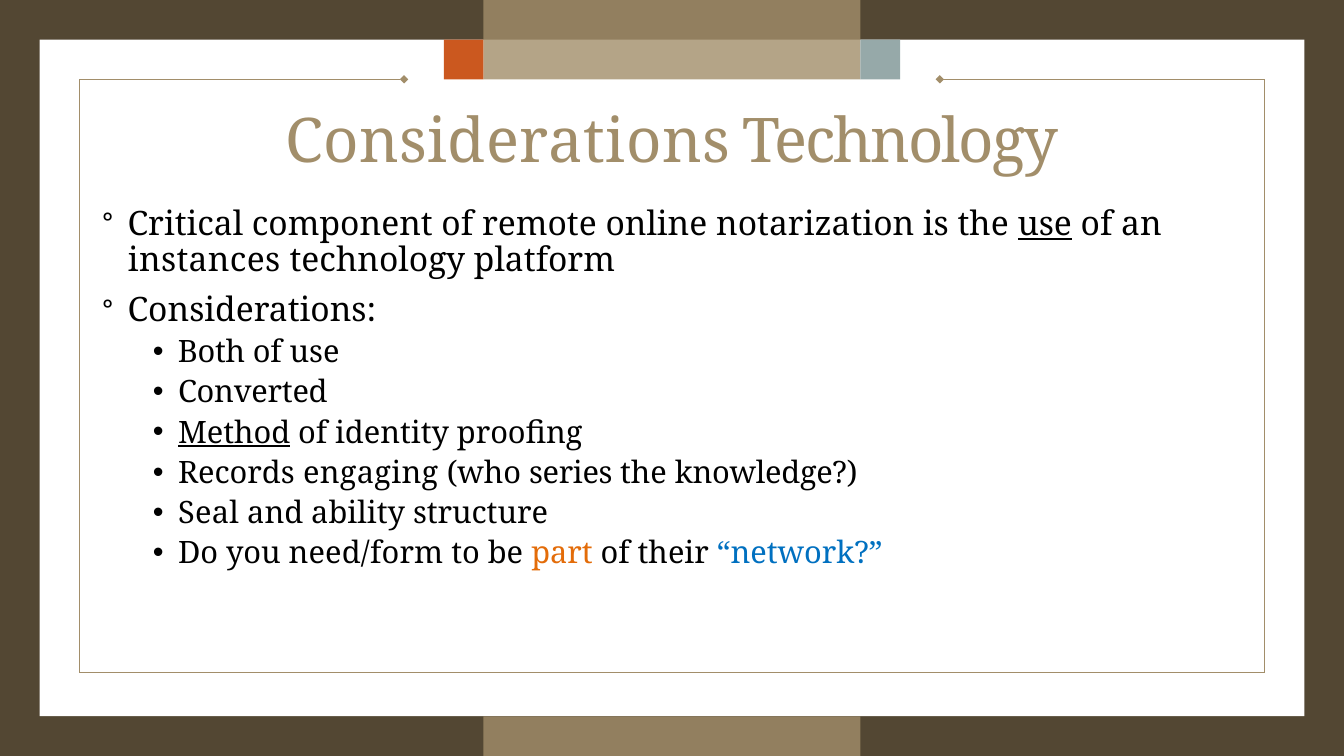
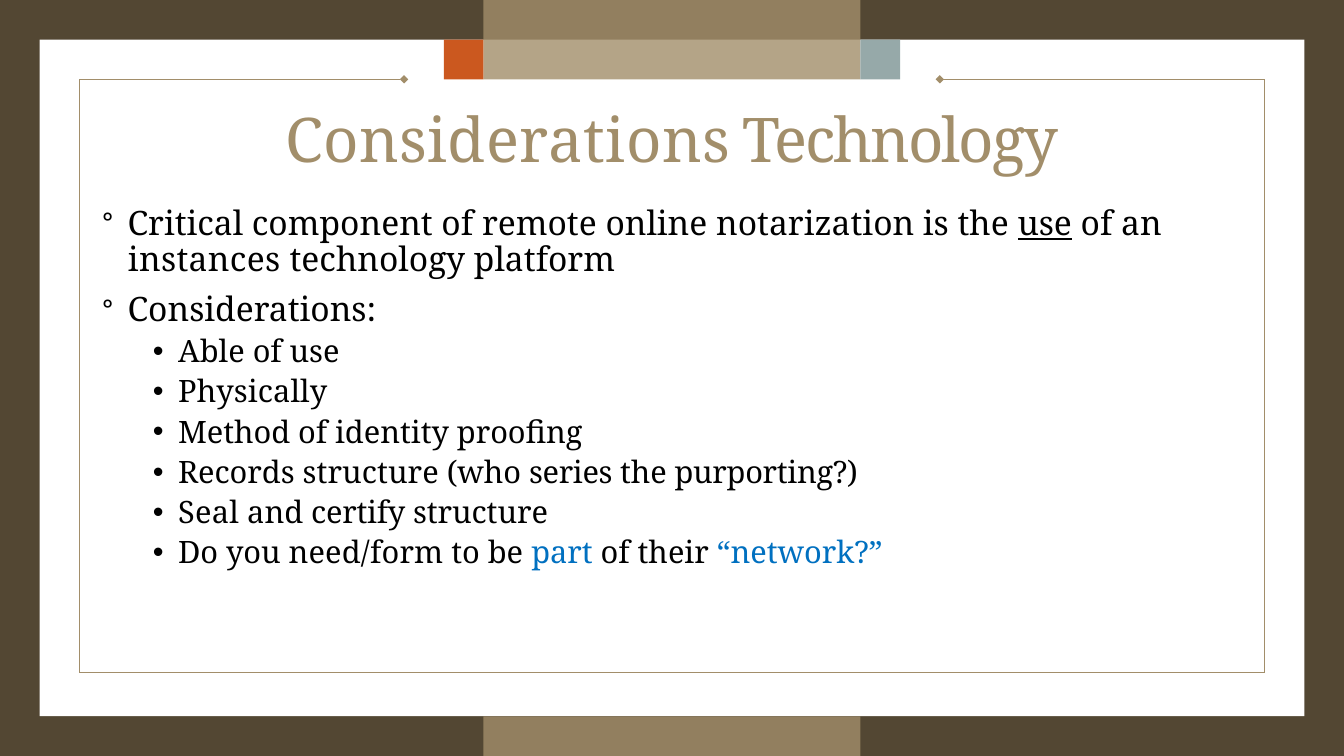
Both: Both -> Able
Converted: Converted -> Physically
Method underline: present -> none
Records engaging: engaging -> structure
knowledge: knowledge -> purporting
ability: ability -> certify
part colour: orange -> blue
